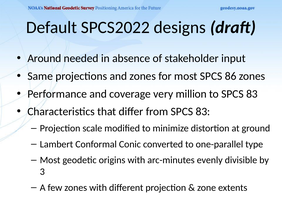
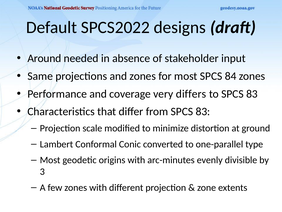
86: 86 -> 84
million: million -> differs
